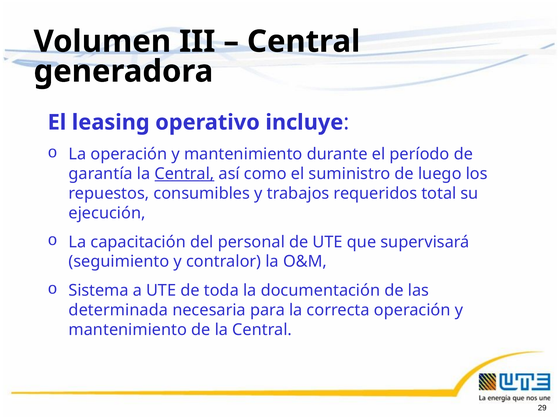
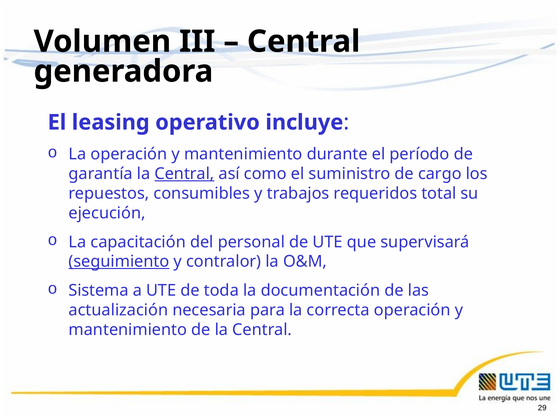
luego: luego -> cargo
seguimiento underline: none -> present
determinada: determinada -> actualización
